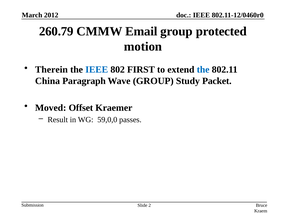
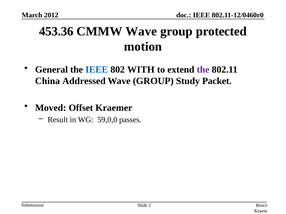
260.79: 260.79 -> 453.36
CMMW Email: Email -> Wave
Therein: Therein -> General
FIRST: FIRST -> WITH
the at (203, 70) colour: blue -> purple
Paragraph: Paragraph -> Addressed
